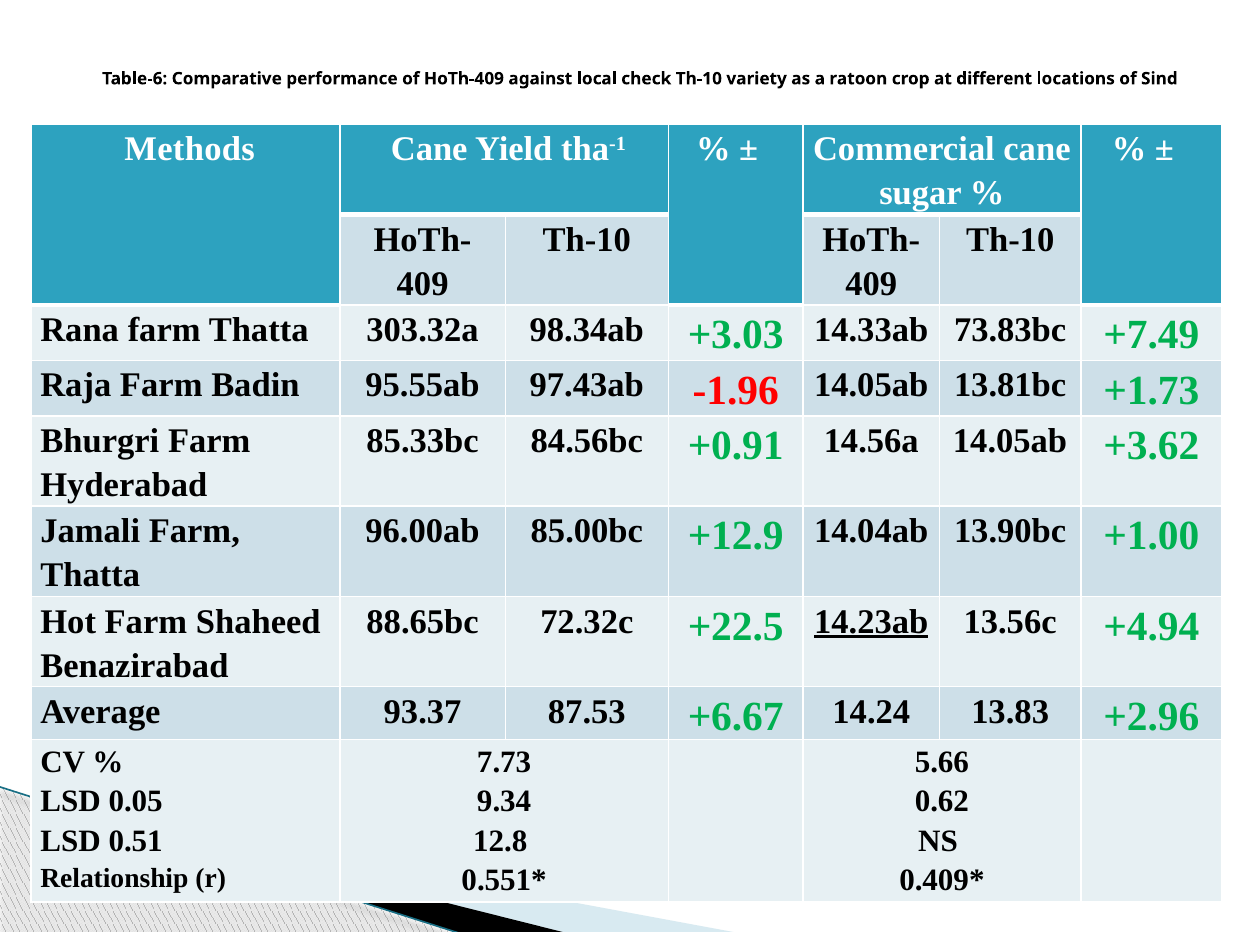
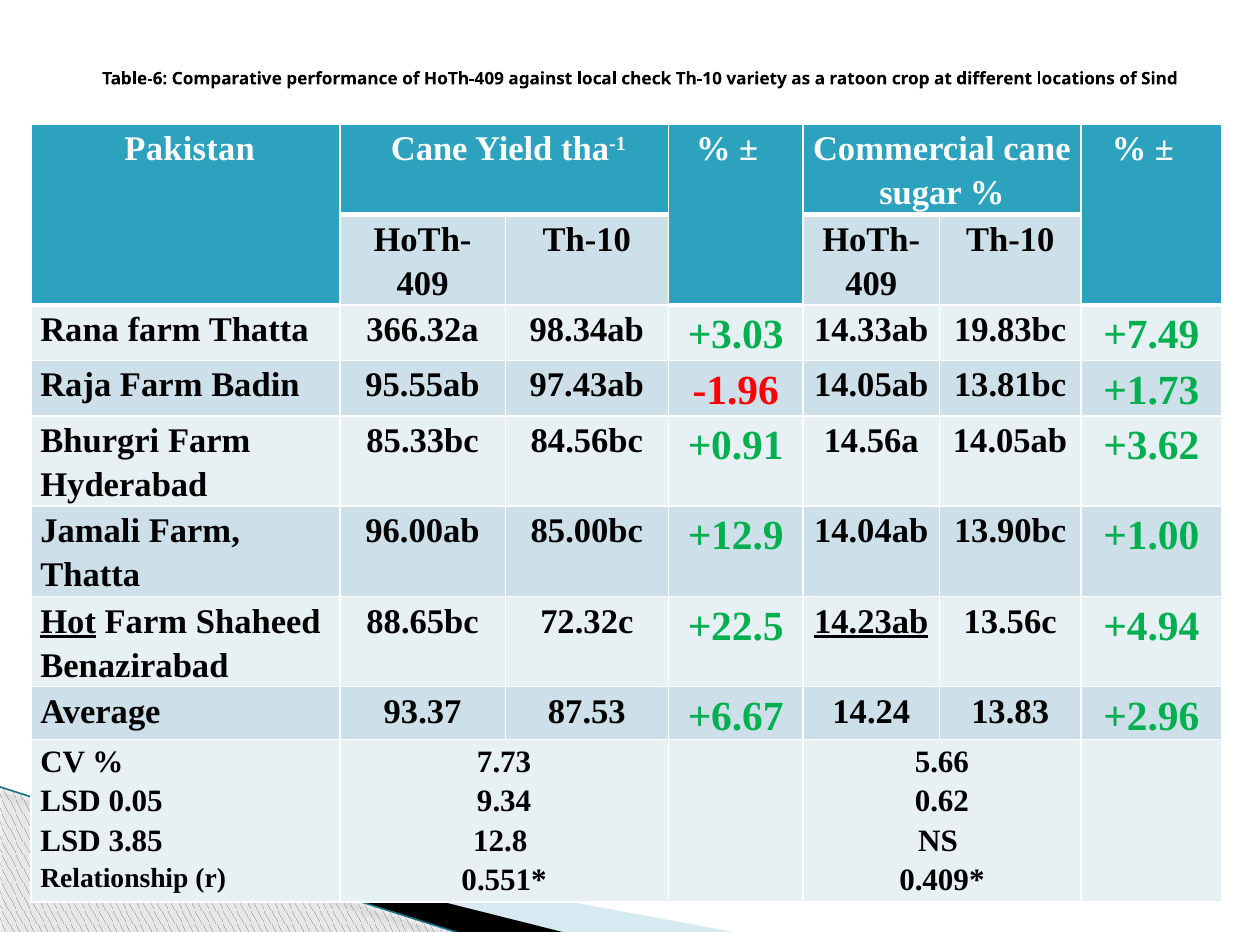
Methods: Methods -> Pakistan
303.32a: 303.32a -> 366.32a
73.83bc: 73.83bc -> 19.83bc
Hot underline: none -> present
0.51: 0.51 -> 3.85
